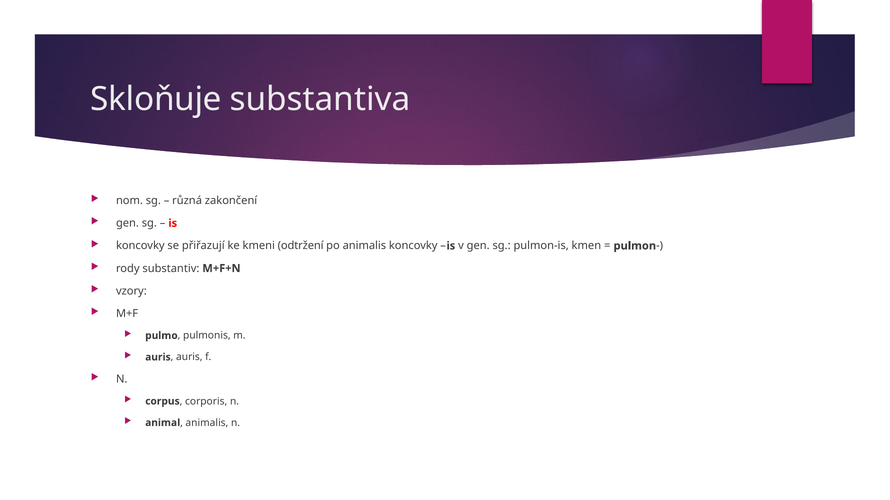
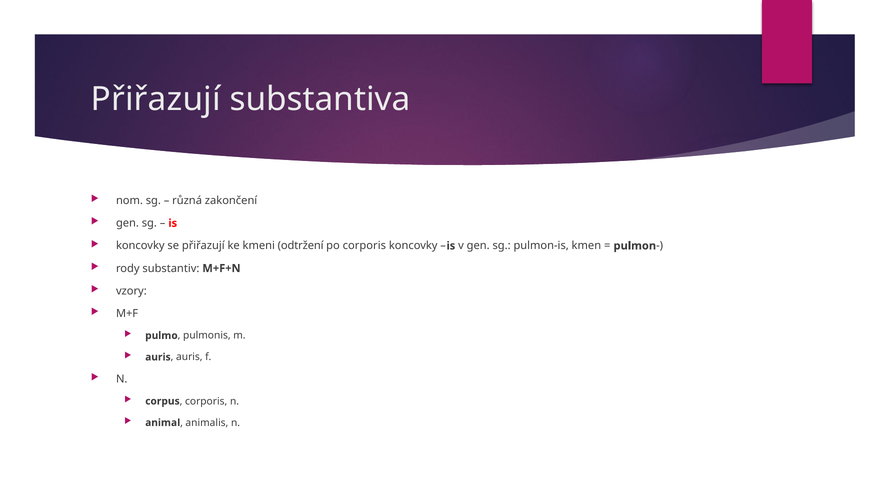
Skloňuje at (156, 99): Skloňuje -> Přiřazují
po animalis: animalis -> corporis
